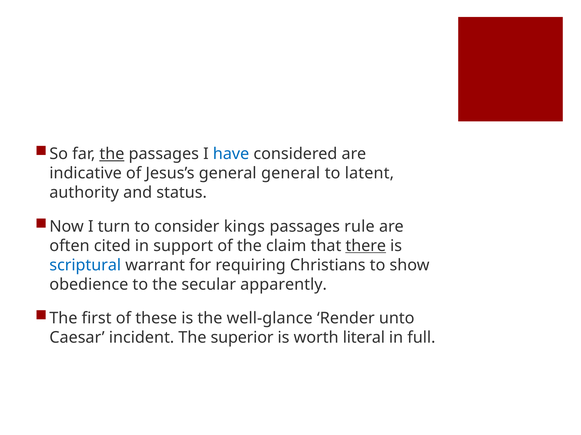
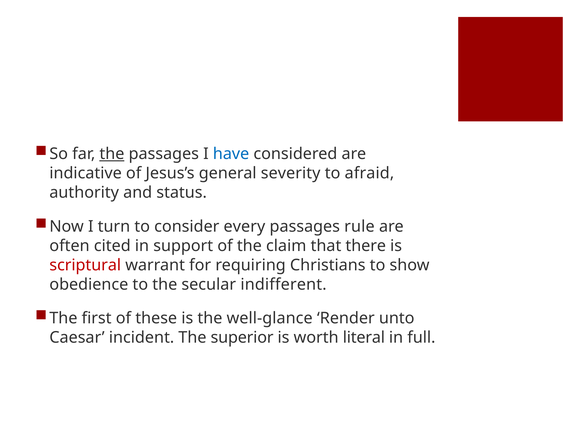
general general: general -> severity
latent: latent -> afraid
kings: kings -> every
there underline: present -> none
scriptural colour: blue -> red
apparently: apparently -> indifferent
